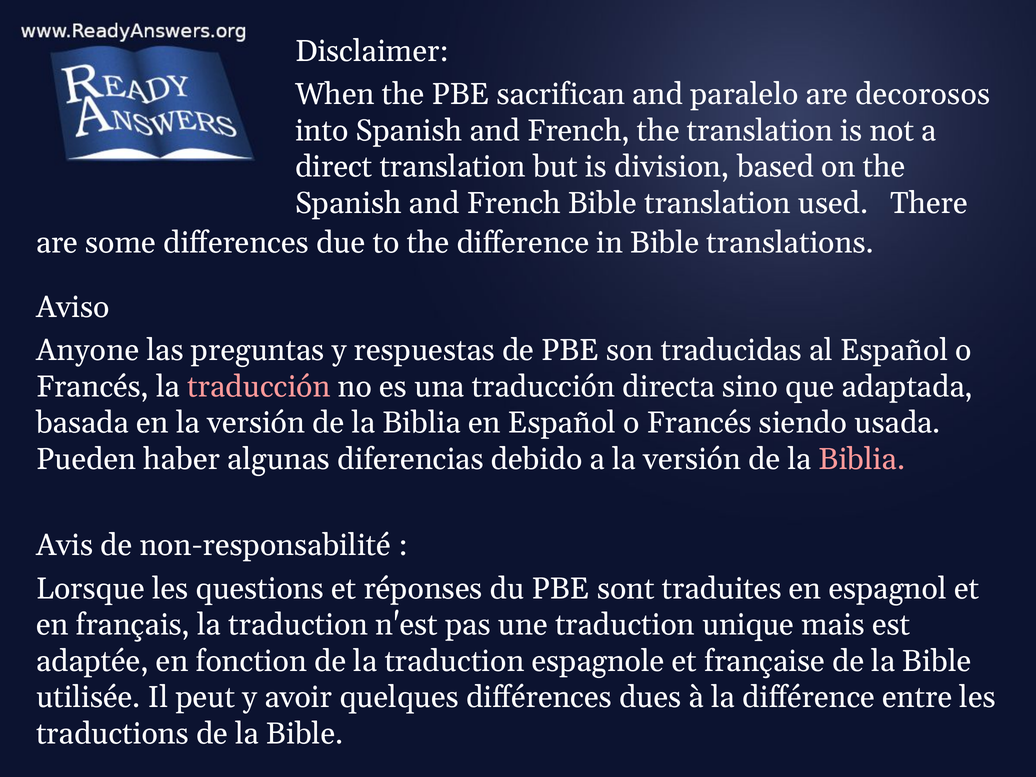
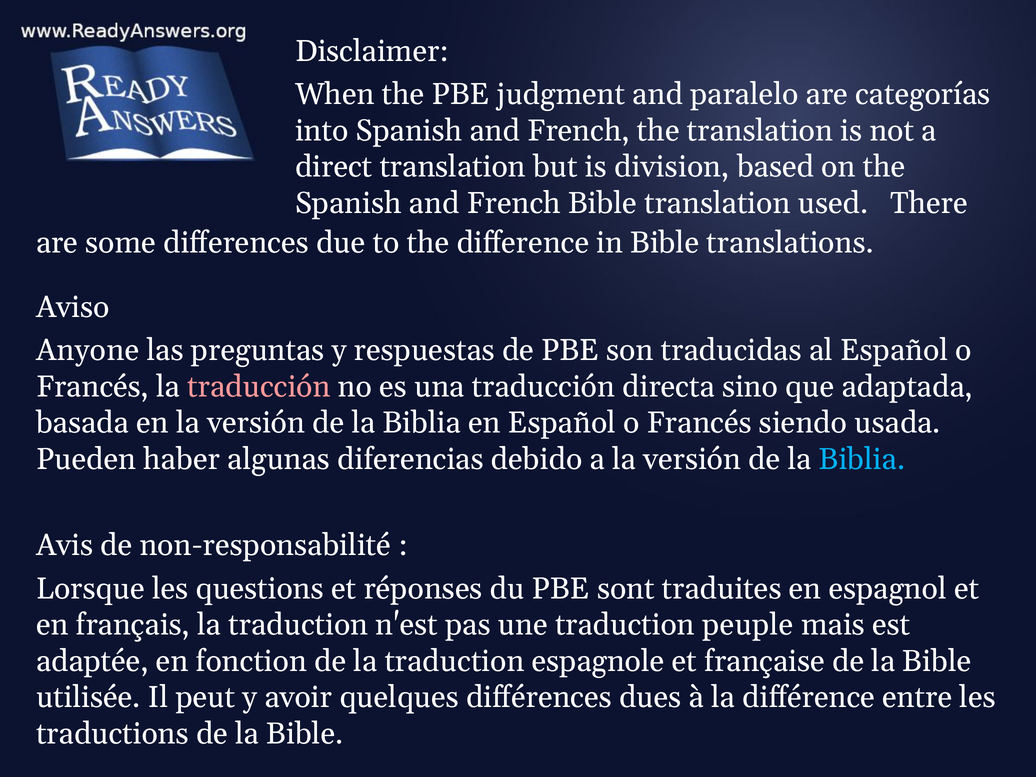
sacrifican: sacrifican -> judgment
decorosos: decorosos -> categorías
Biblia at (862, 459) colour: pink -> light blue
unique: unique -> peuple
